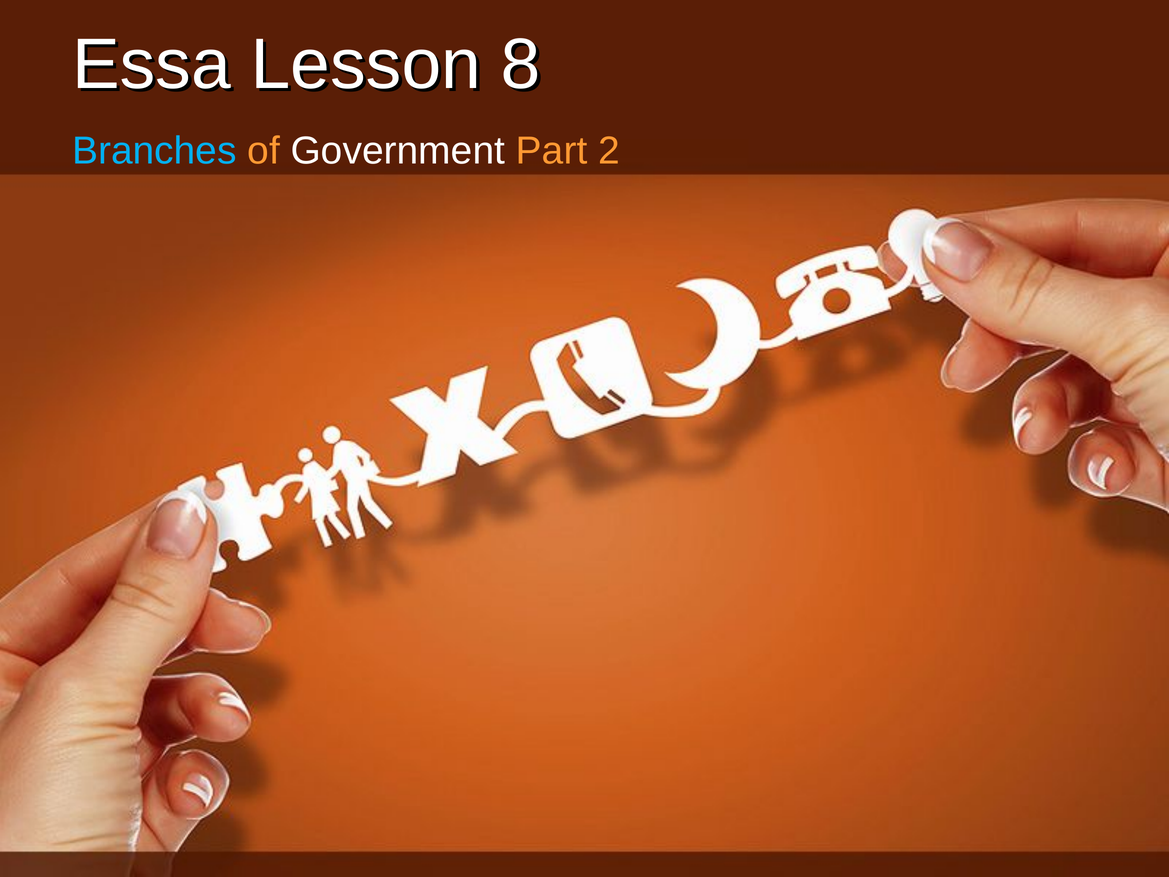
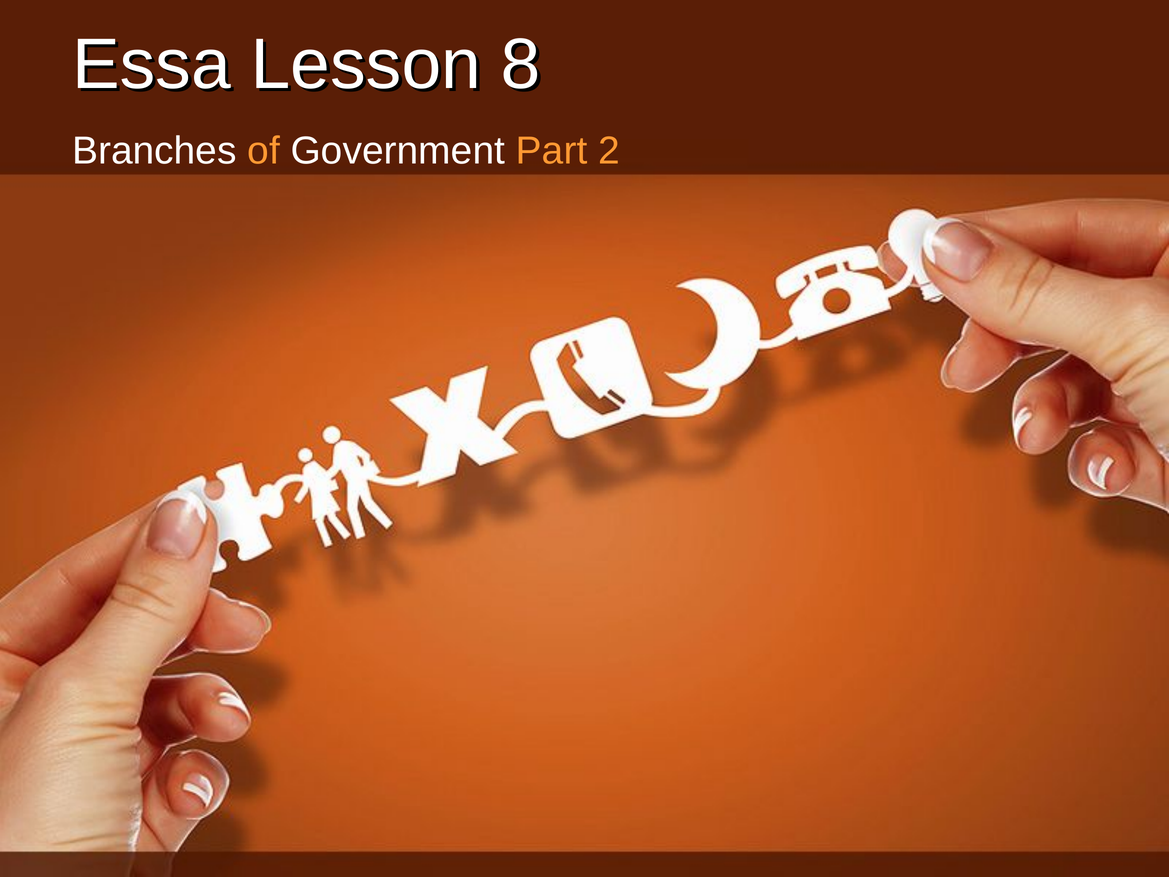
Branches colour: light blue -> white
